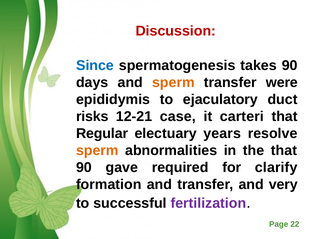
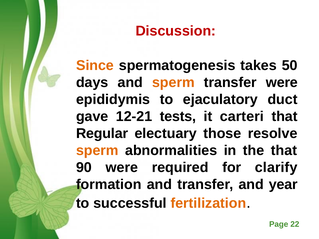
Since colour: blue -> orange
takes 90: 90 -> 50
risks: risks -> gave
case: case -> tests
years: years -> those
90 gave: gave -> were
very: very -> year
fertilization colour: purple -> orange
